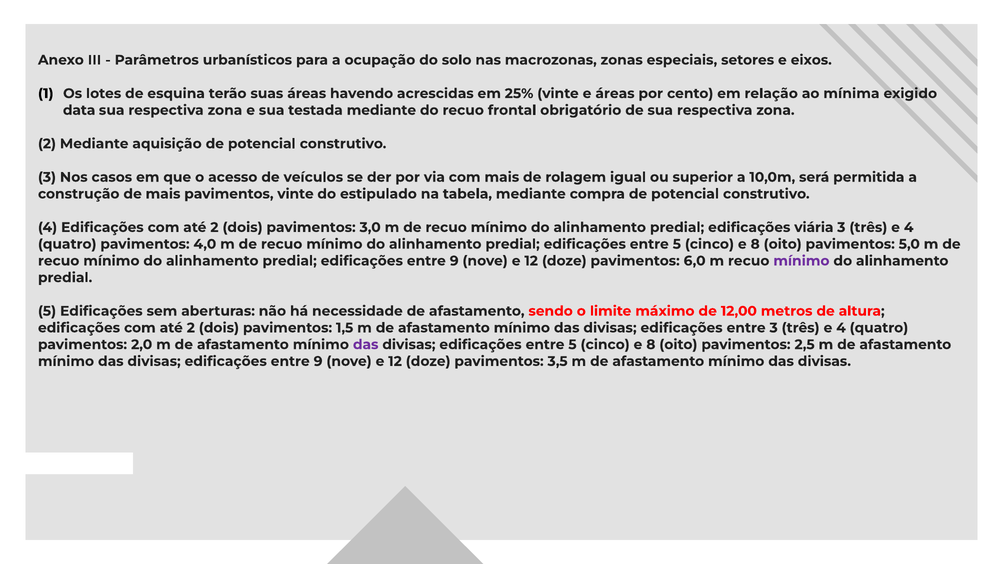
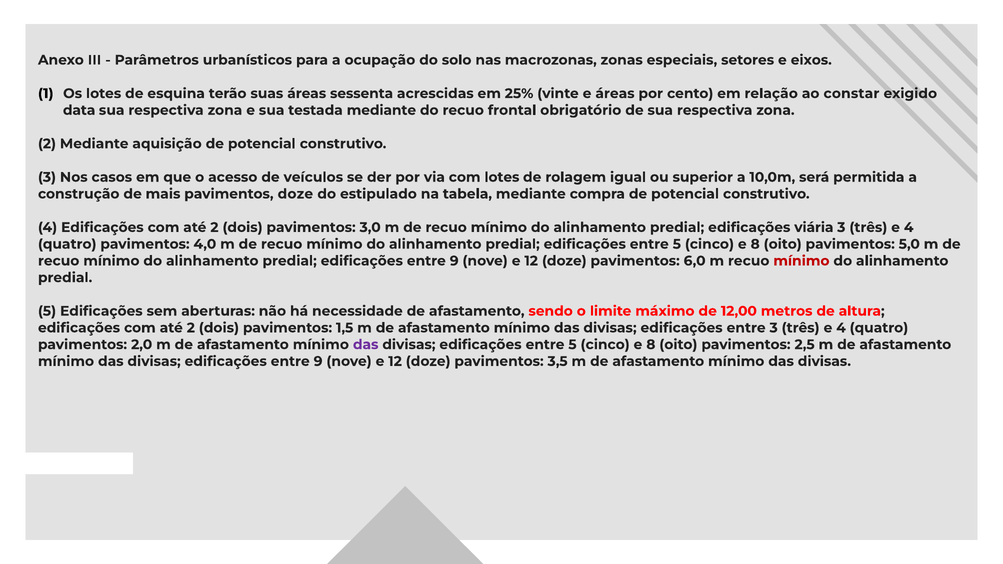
havendo: havendo -> sessenta
mínima: mínima -> constar
com mais: mais -> lotes
pavimentos vinte: vinte -> doze
mínimo at (801, 261) colour: purple -> red
